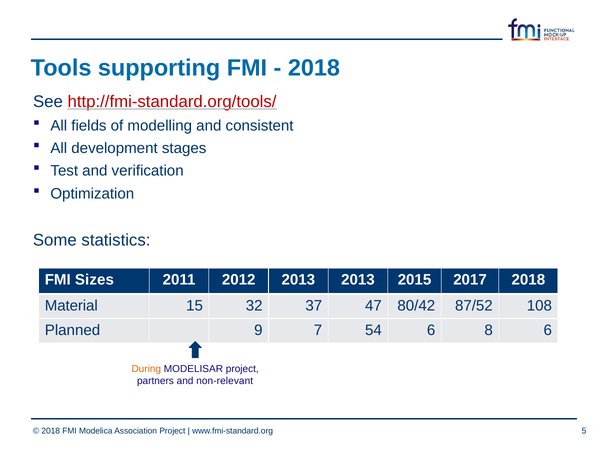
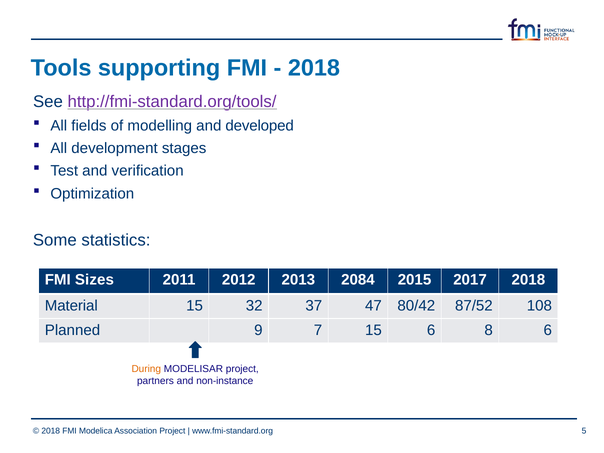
http://fmi-standard.org/tools/ colour: red -> purple
consistent: consistent -> developed
2013 2013: 2013 -> 2084
7 54: 54 -> 15
non-relevant: non-relevant -> non-instance
